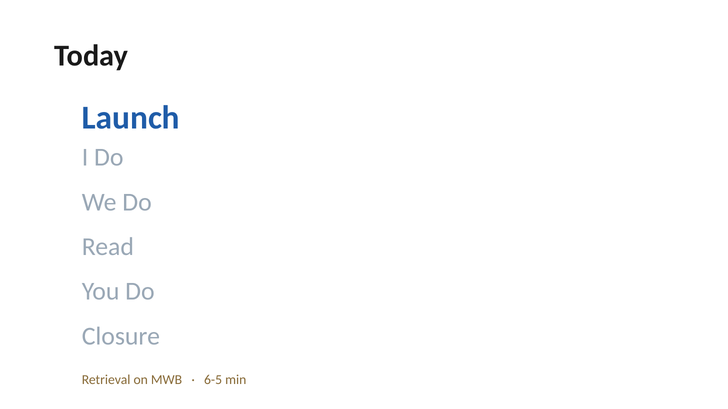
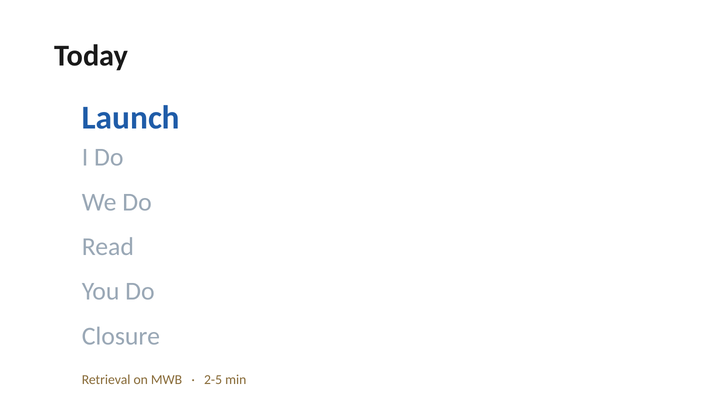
6-5: 6-5 -> 2-5
